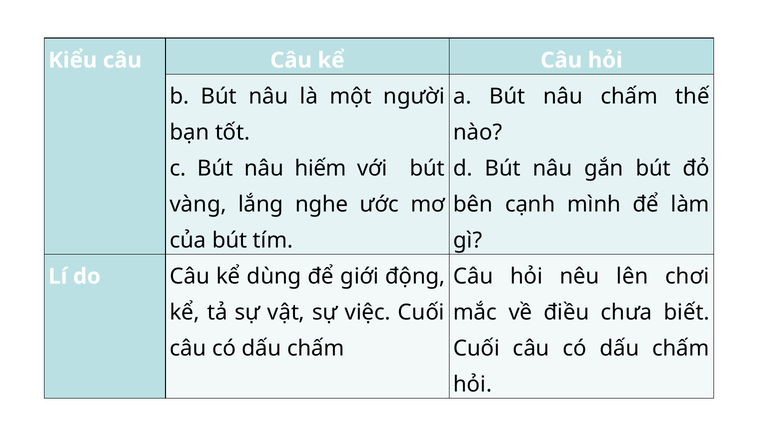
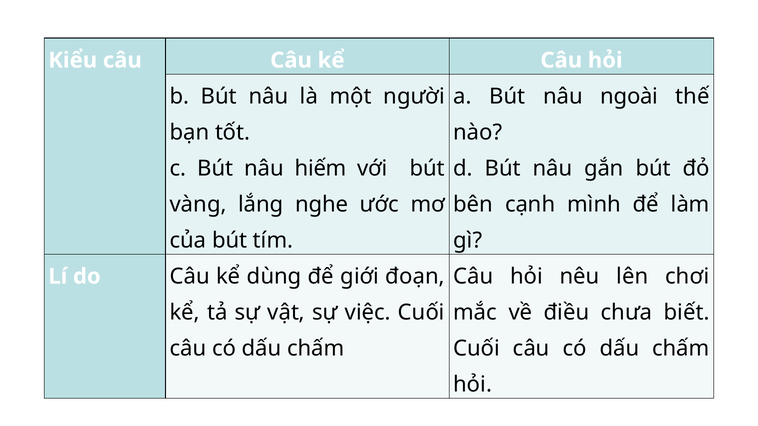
nâu chấm: chấm -> ngoài
động: động -> đoạn
